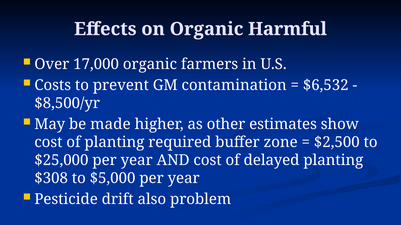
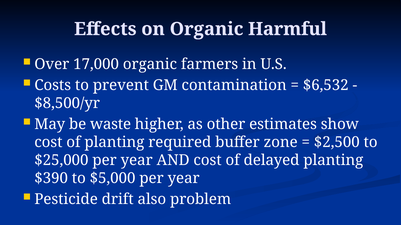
made: made -> waste
$308: $308 -> $390
